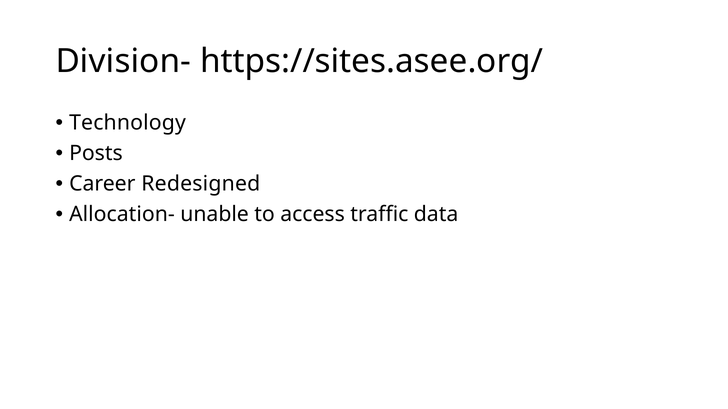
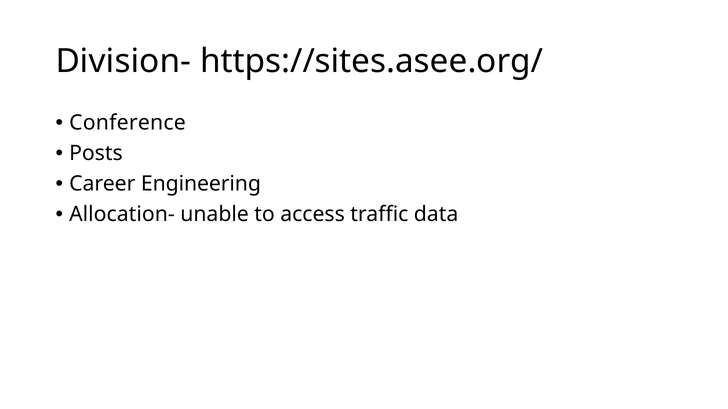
Technology: Technology -> Conference
Redesigned: Redesigned -> Engineering
